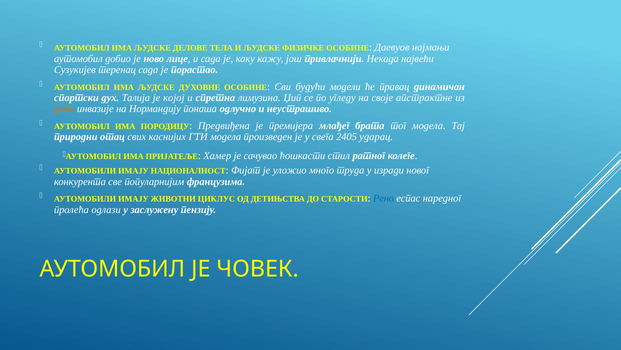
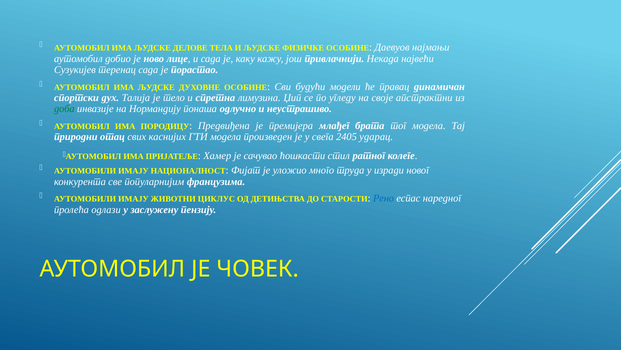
којој: којој -> тело
апстрактне: апстрактне -> апстрактни
доба colour: orange -> green
